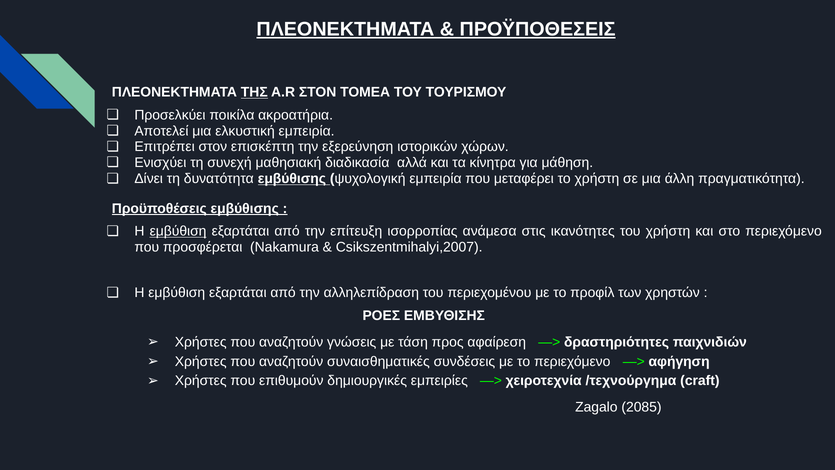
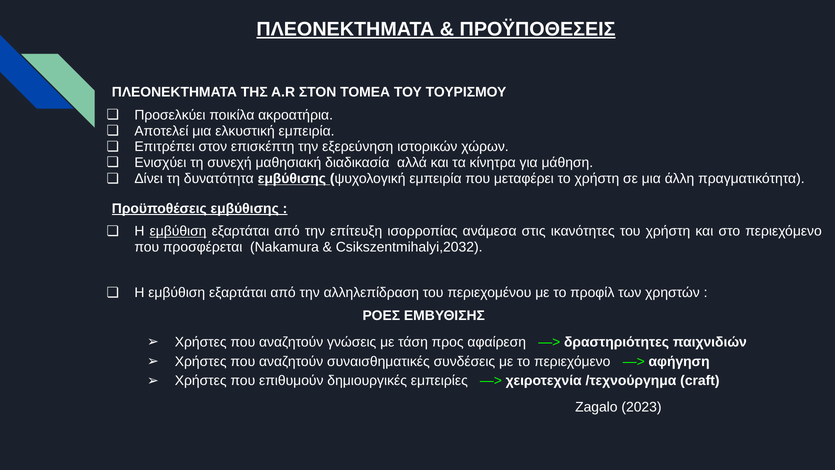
ΤΗΣ underline: present -> none
Csikszentmihalyi,2007: Csikszentmihalyi,2007 -> Csikszentmihalyi,2032
2085: 2085 -> 2023
